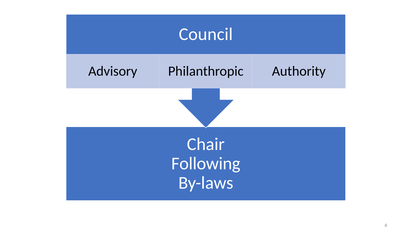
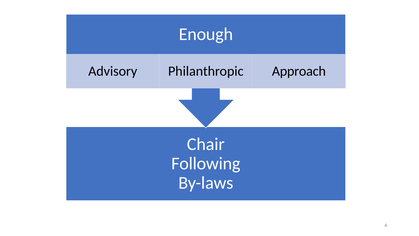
Council: Council -> Enough
Authority: Authority -> Approach
